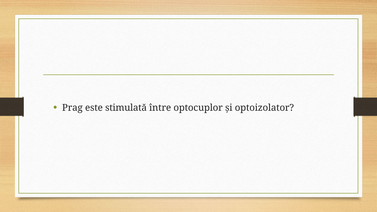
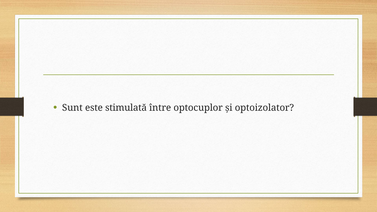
Prag: Prag -> Sunt
